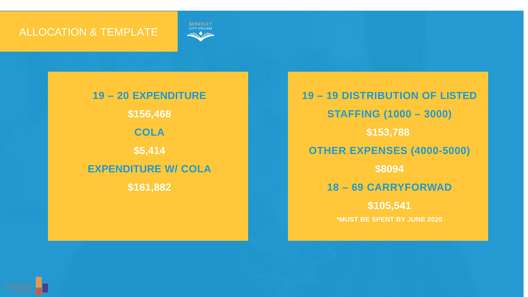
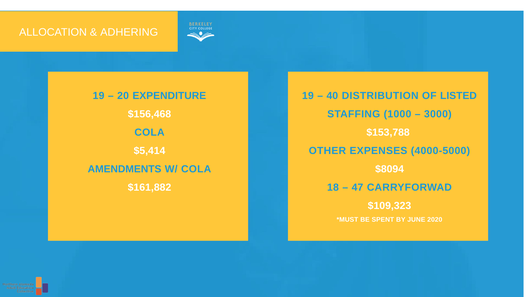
TEMPLATE: TEMPLATE -> ADHERING
19 at (332, 96): 19 -> 40
EXPENDITURE at (125, 169): EXPENDITURE -> AMENDMENTS
69: 69 -> 47
$105,541: $105,541 -> $109,323
